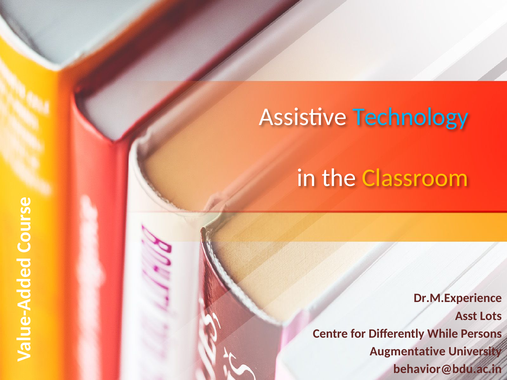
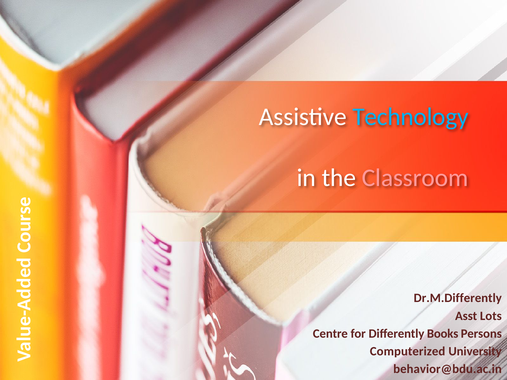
Classroom colour: yellow -> pink
Dr.M.Experience: Dr.M.Experience -> Dr.M.Differently
While: While -> Books
Augmentative: Augmentative -> Computerized
